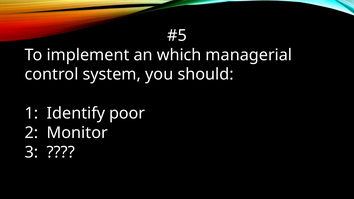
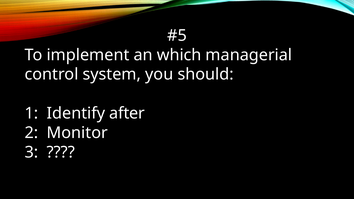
poor: poor -> after
